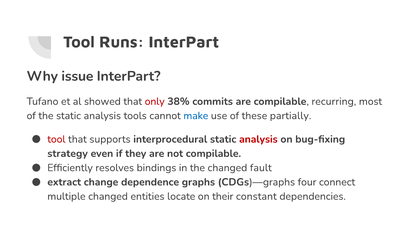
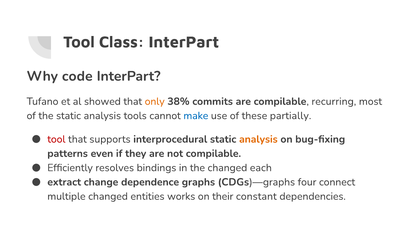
Runs: Runs -> Class
issue: issue -> code
only colour: red -> orange
analysis at (258, 139) colour: red -> orange
strategy: strategy -> patterns
fault: fault -> each
locate: locate -> works
